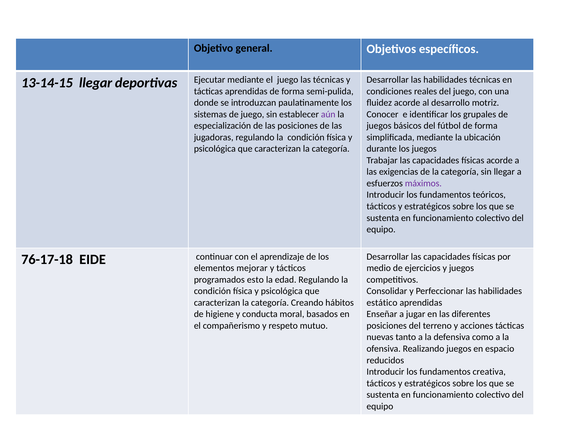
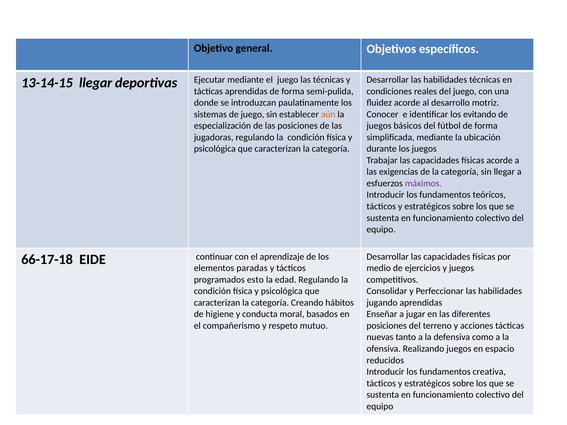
aún colour: purple -> orange
grupales: grupales -> evitando
76-17-18: 76-17-18 -> 66-17-18
mejorar: mejorar -> paradas
estático: estático -> jugando
